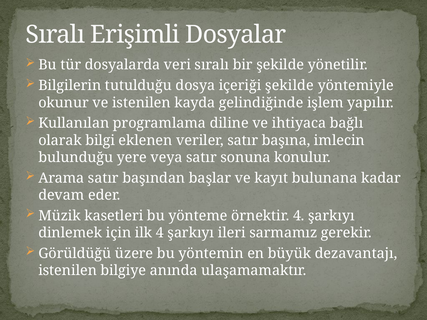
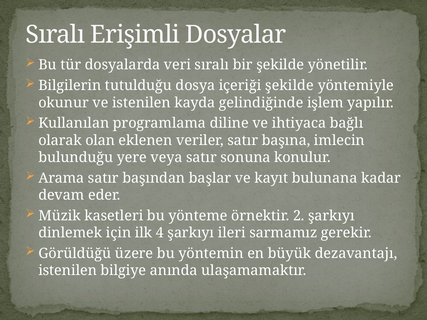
bilgi: bilgi -> olan
örnektir 4: 4 -> 2
